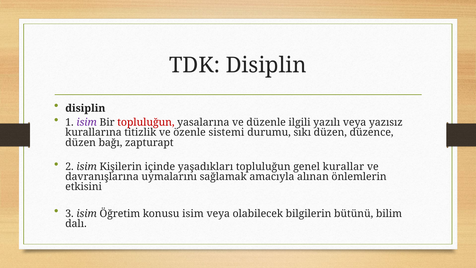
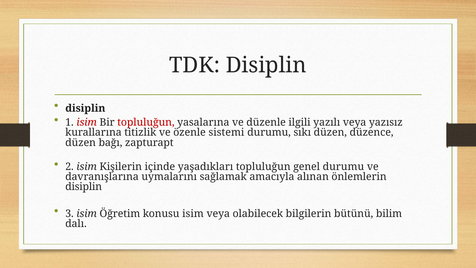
isim at (87, 122) colour: purple -> red
genel kurallar: kurallar -> durumu
etkisini at (84, 187): etkisini -> disiplin
